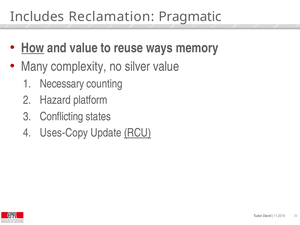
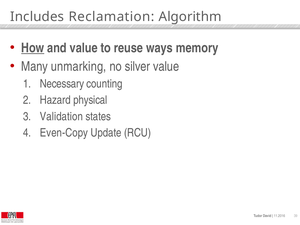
Pragmatic: Pragmatic -> Algorithm
complexity: complexity -> unmarking
platform: platform -> physical
Conflicting: Conflicting -> Validation
Uses-Copy: Uses-Copy -> Even-Copy
RCU underline: present -> none
